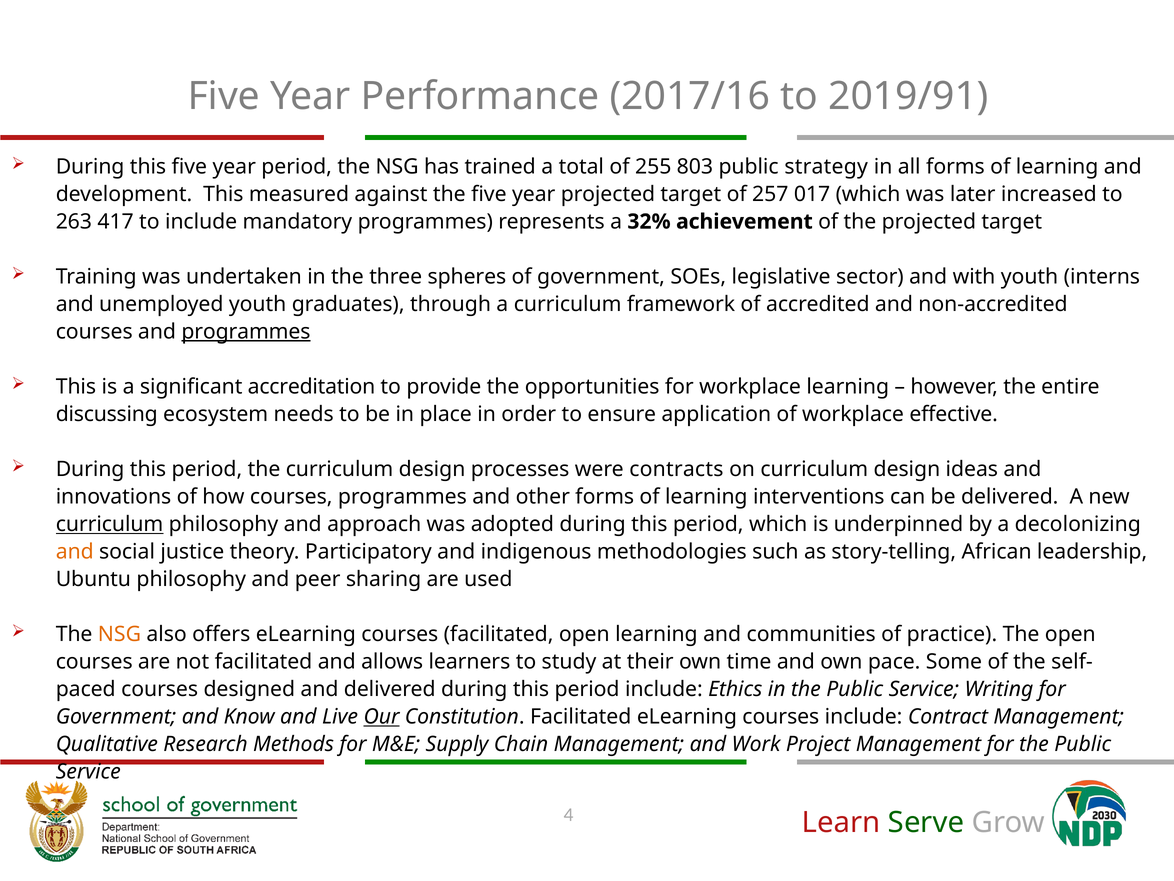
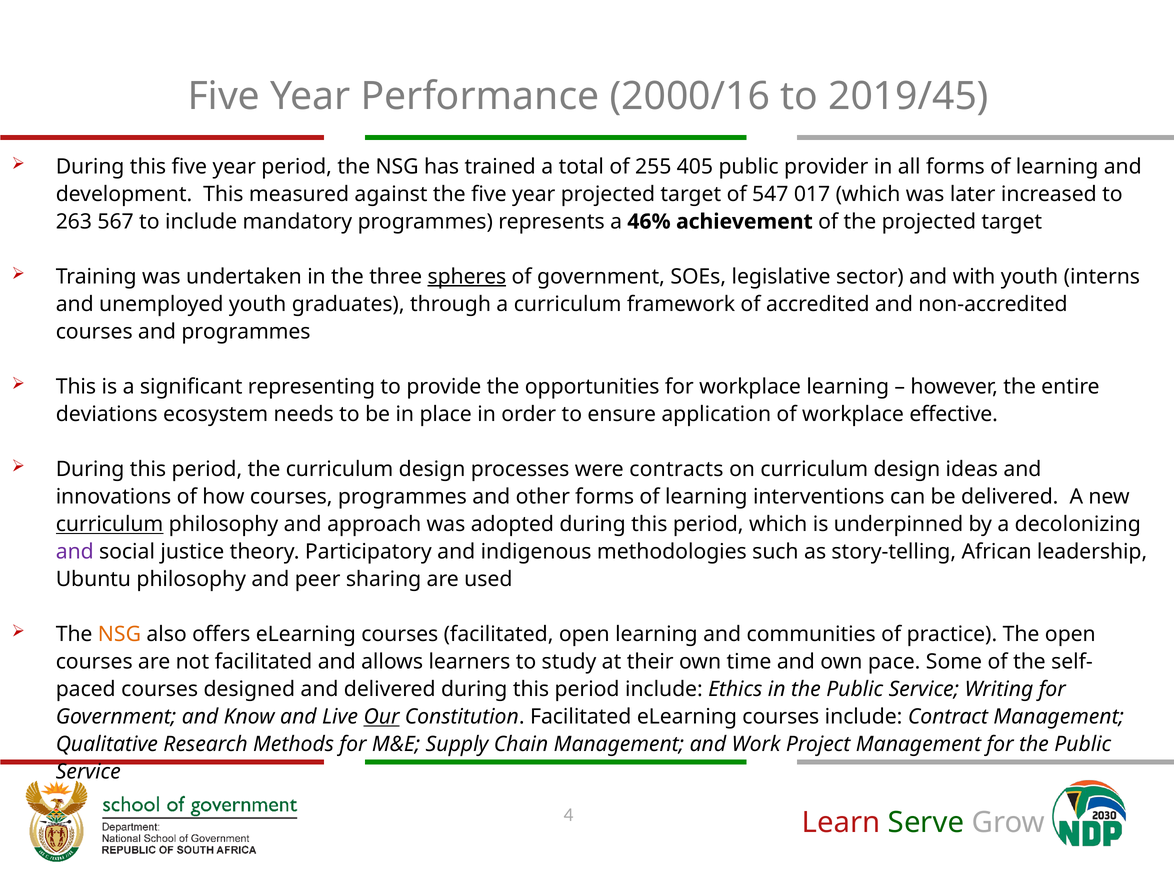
2017/16: 2017/16 -> 2000/16
2019/91: 2019/91 -> 2019/45
803: 803 -> 405
strategy: strategy -> provider
257: 257 -> 547
417: 417 -> 567
32%: 32% -> 46%
spheres underline: none -> present
programmes at (246, 332) underline: present -> none
accreditation: accreditation -> representing
discussing: discussing -> deviations
and at (75, 552) colour: orange -> purple
